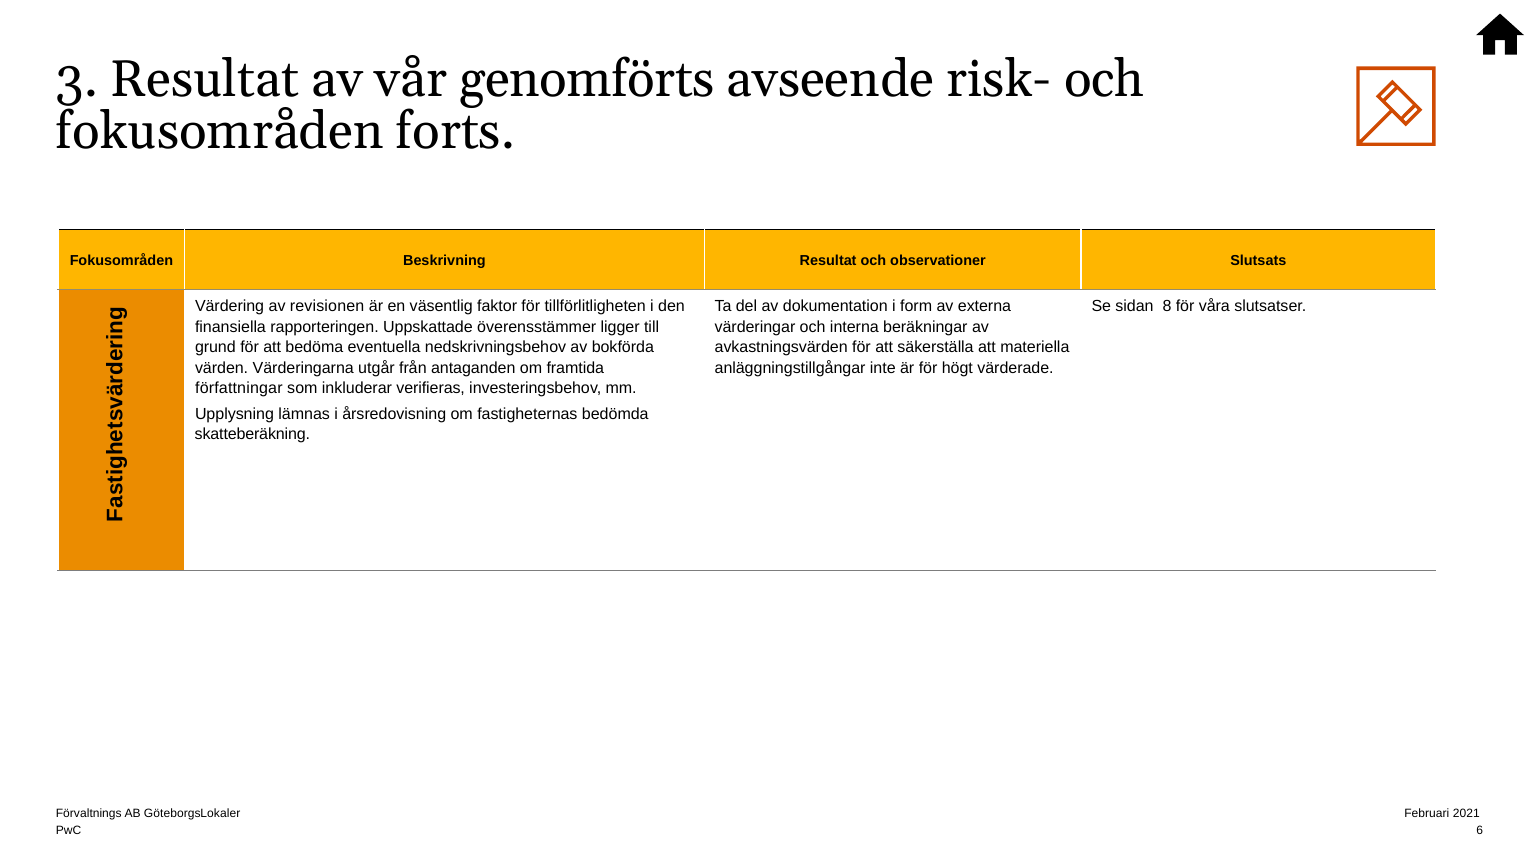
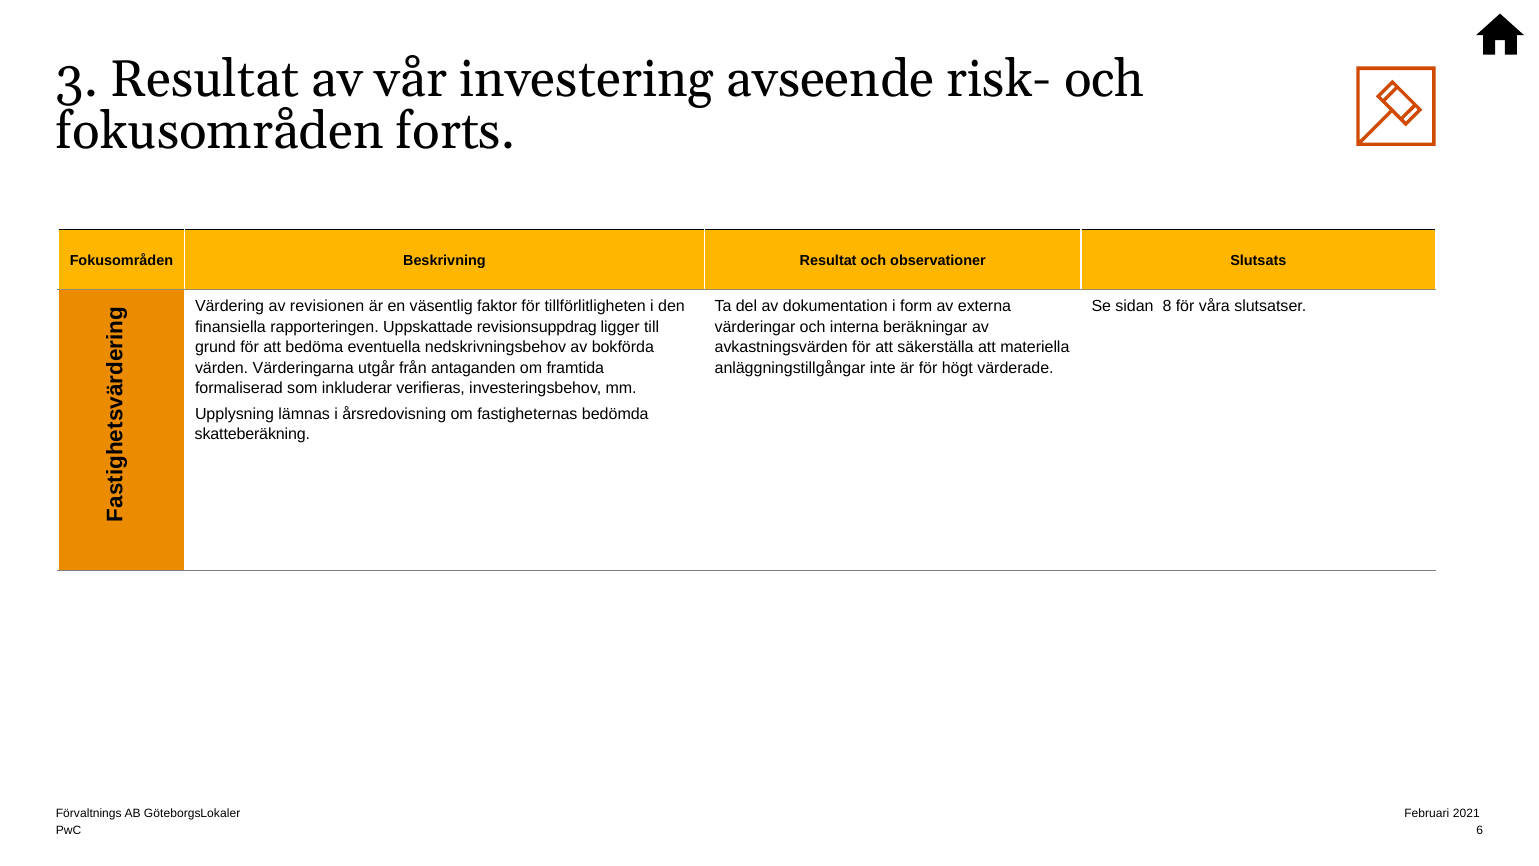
genomförts: genomförts -> investering
överensstämmer: överensstämmer -> revisionsuppdrag
författningar: författningar -> formaliserad
